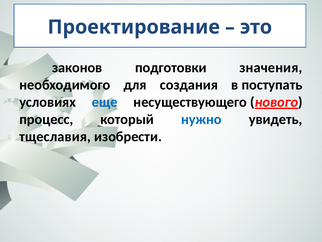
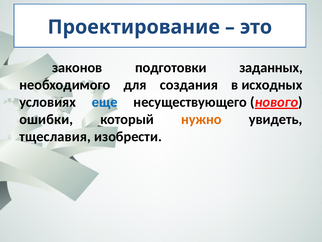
значения: значения -> заданных
поступать: поступать -> исходных
процесс: процесс -> ошибки
нужно colour: blue -> orange
